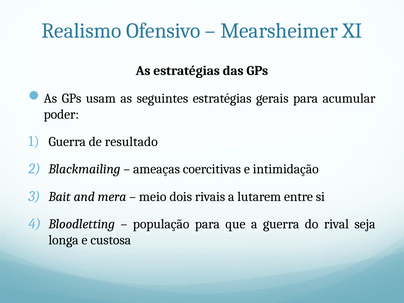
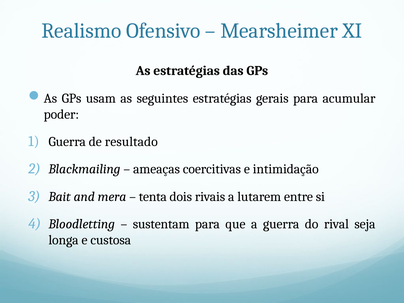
meio: meio -> tenta
população: população -> sustentam
